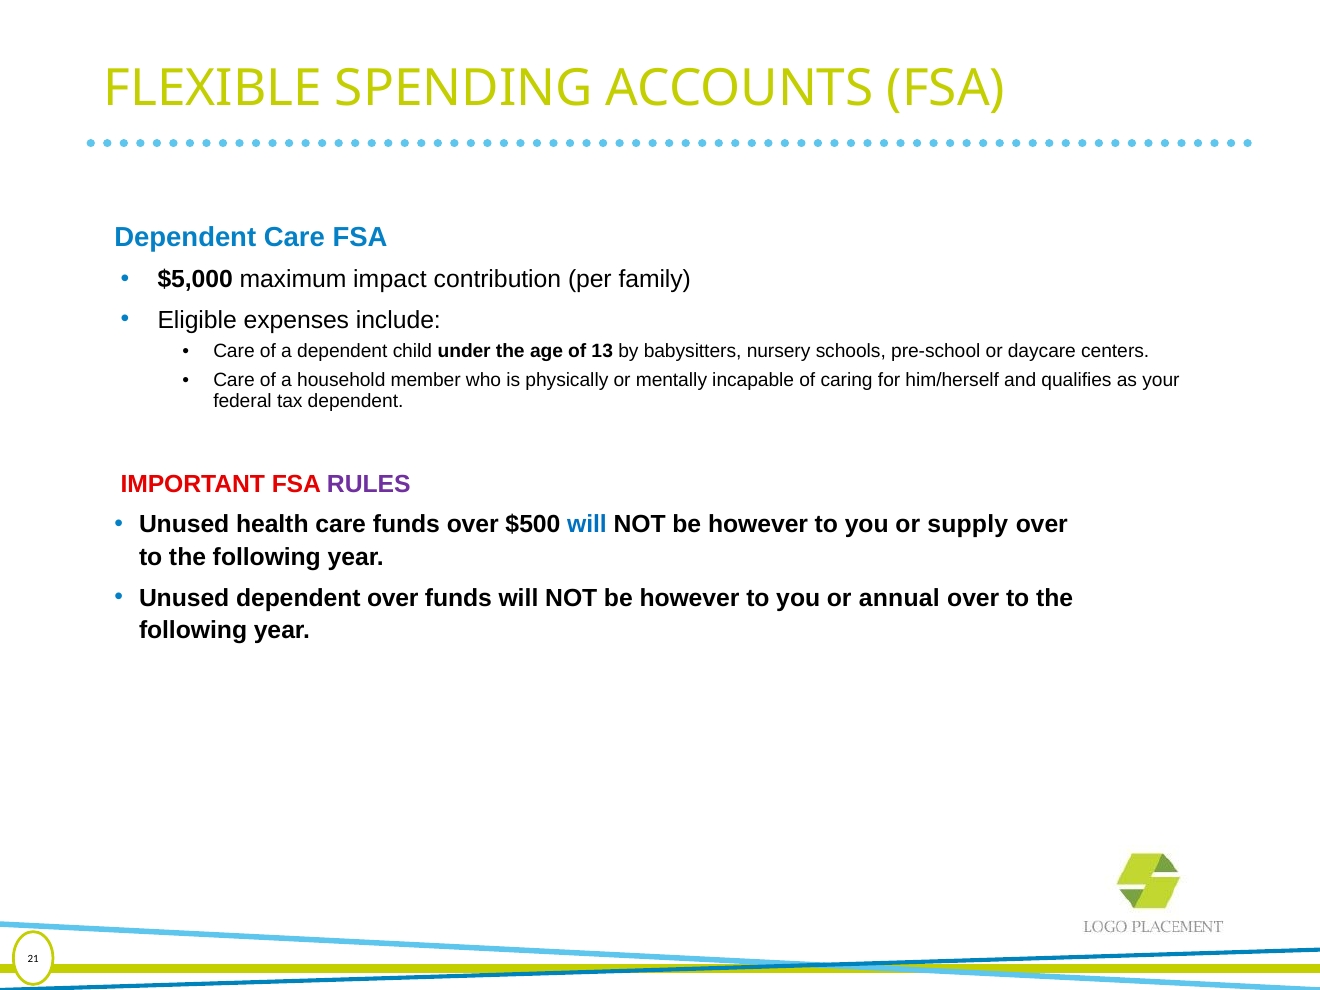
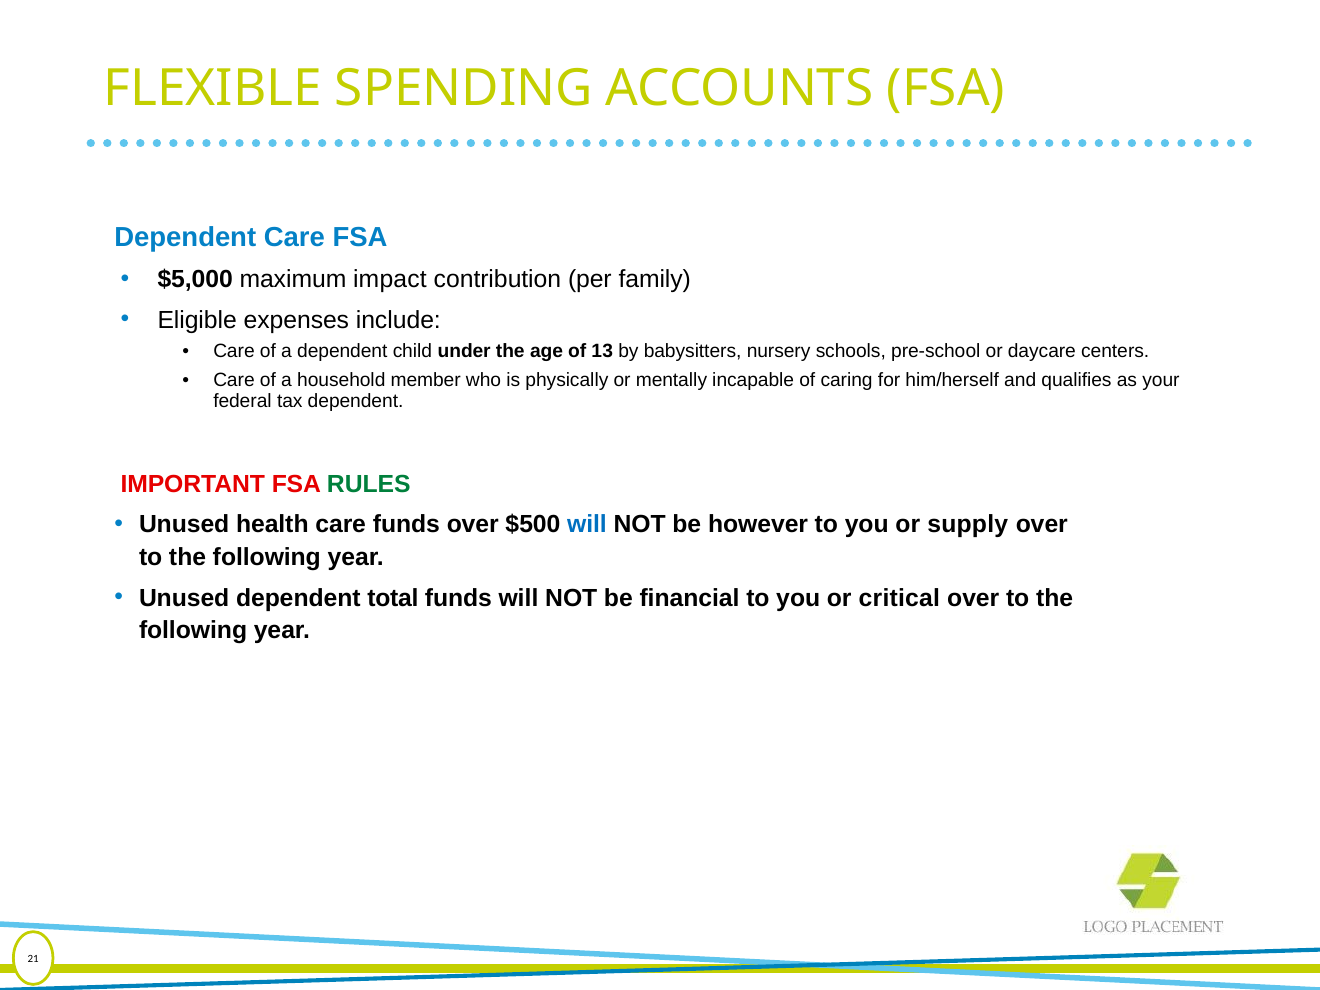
RULES colour: purple -> green
dependent over: over -> total
however at (689, 598): however -> financial
annual: annual -> critical
